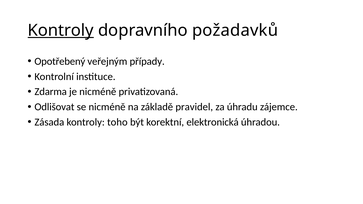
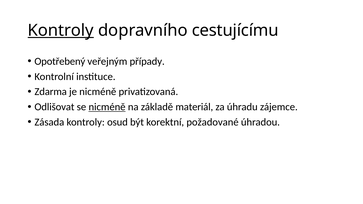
požadavků: požadavků -> cestujícímu
nicméně at (107, 107) underline: none -> present
pravidel: pravidel -> materiál
toho: toho -> osud
elektronická: elektronická -> požadované
